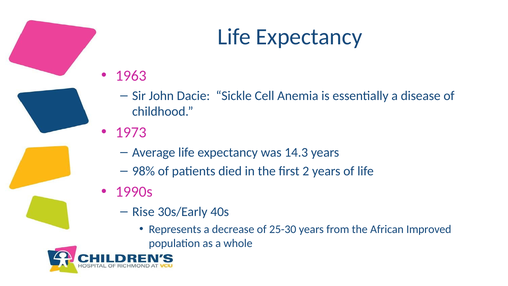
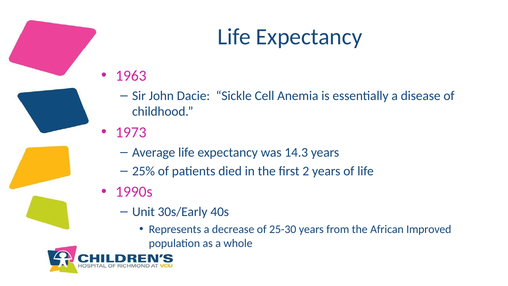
98%: 98% -> 25%
Rise: Rise -> Unit
